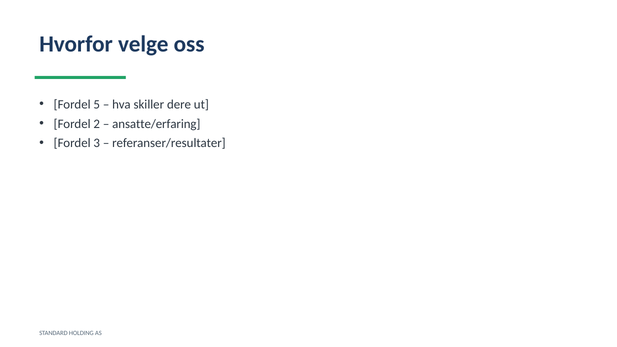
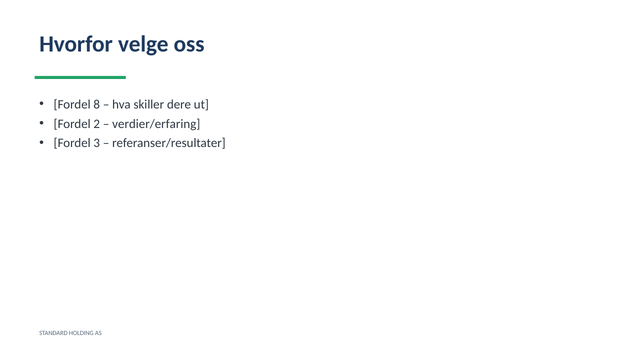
5: 5 -> 8
ansatte/erfaring: ansatte/erfaring -> verdier/erfaring
